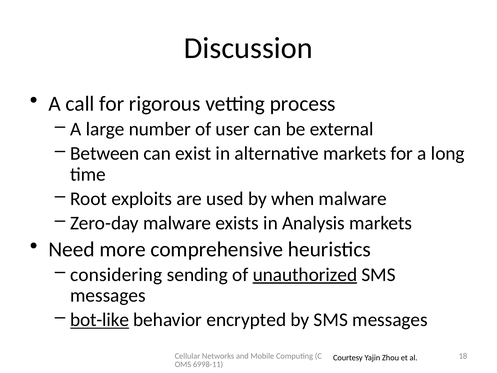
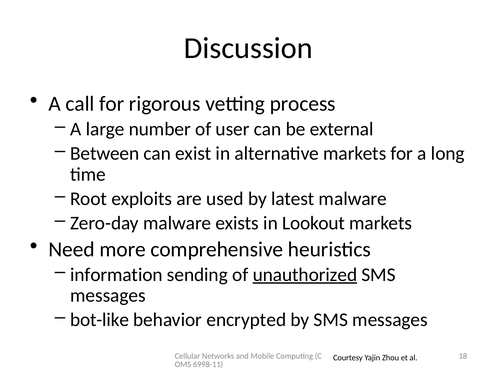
when: when -> latest
Analysis: Analysis -> Lookout
considering: considering -> information
bot-like underline: present -> none
